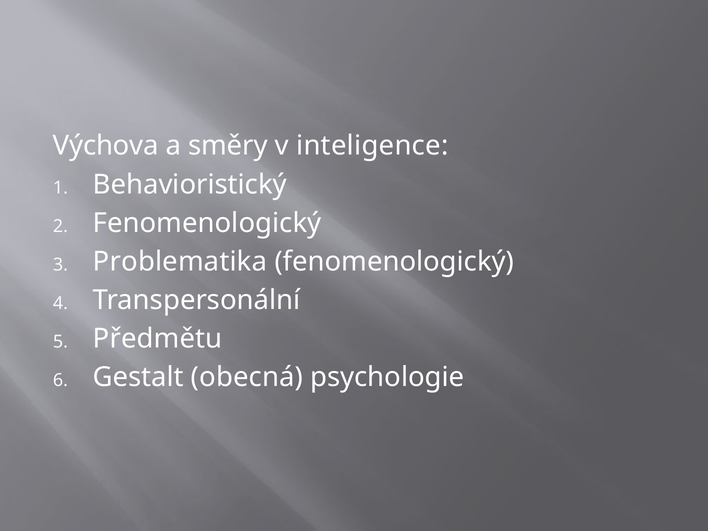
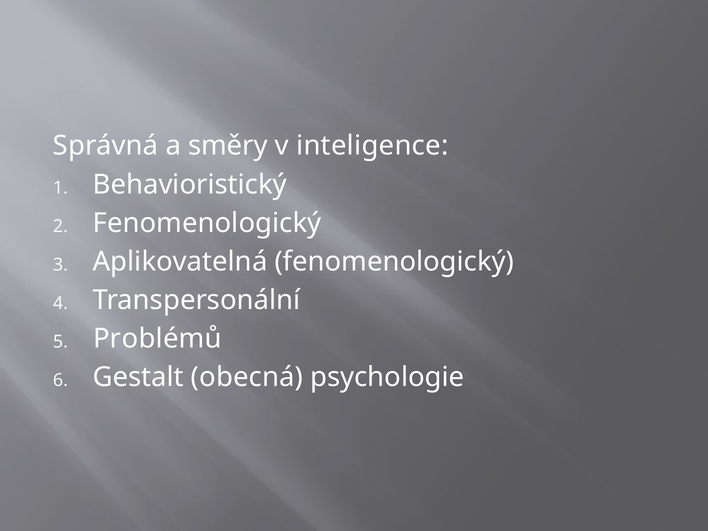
Výchova: Výchova -> Správná
Problematika: Problematika -> Aplikovatelná
Předmětu: Předmětu -> Problémů
